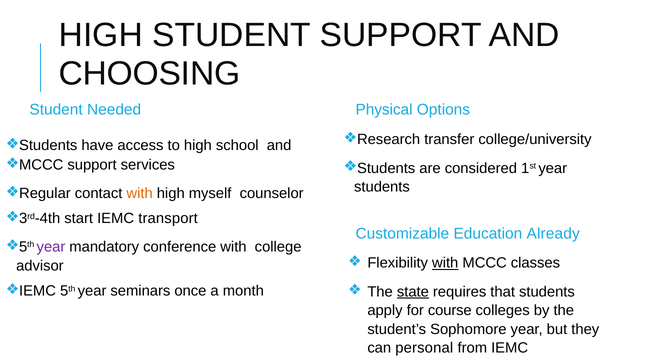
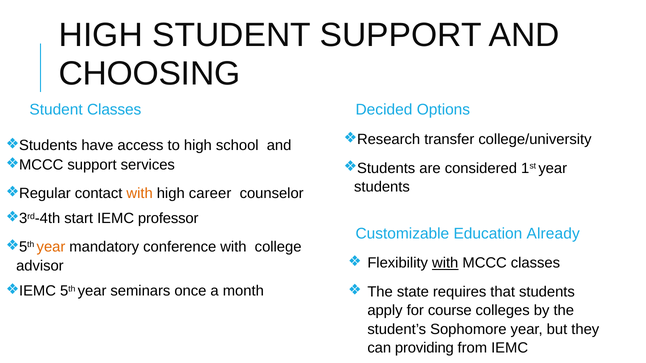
Student Needed: Needed -> Classes
Physical: Physical -> Decided
myself: myself -> career
transport: transport -> professor
year at (51, 247) colour: purple -> orange
state underline: present -> none
personal: personal -> providing
